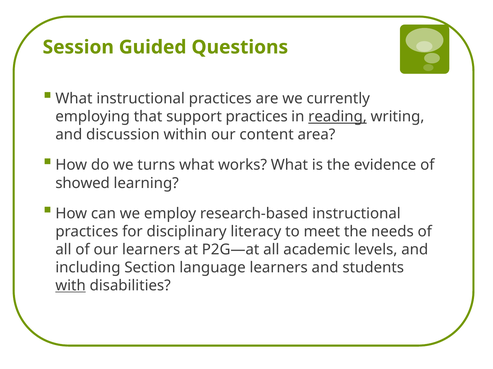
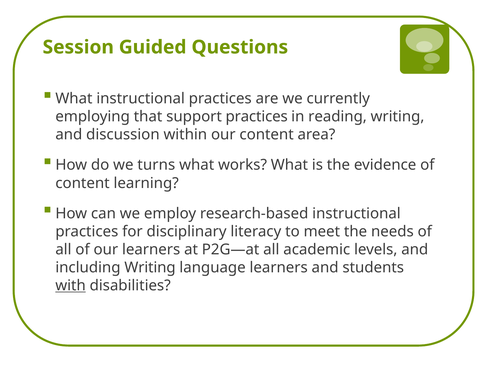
reading underline: present -> none
showed at (83, 183): showed -> content
including Section: Section -> Writing
